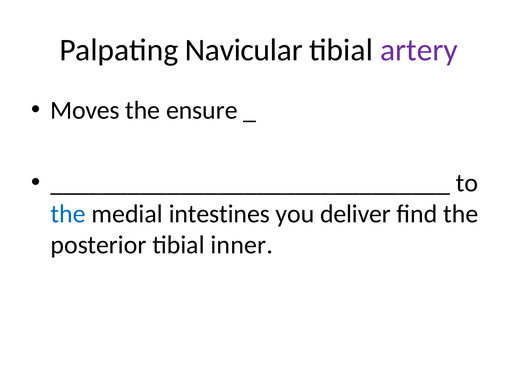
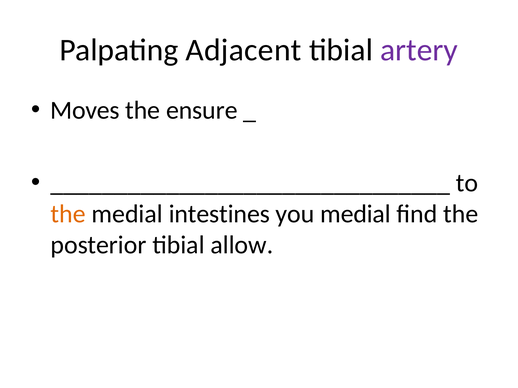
Navicular: Navicular -> Adjacent
the at (68, 214) colour: blue -> orange
you deliver: deliver -> medial
inner: inner -> allow
